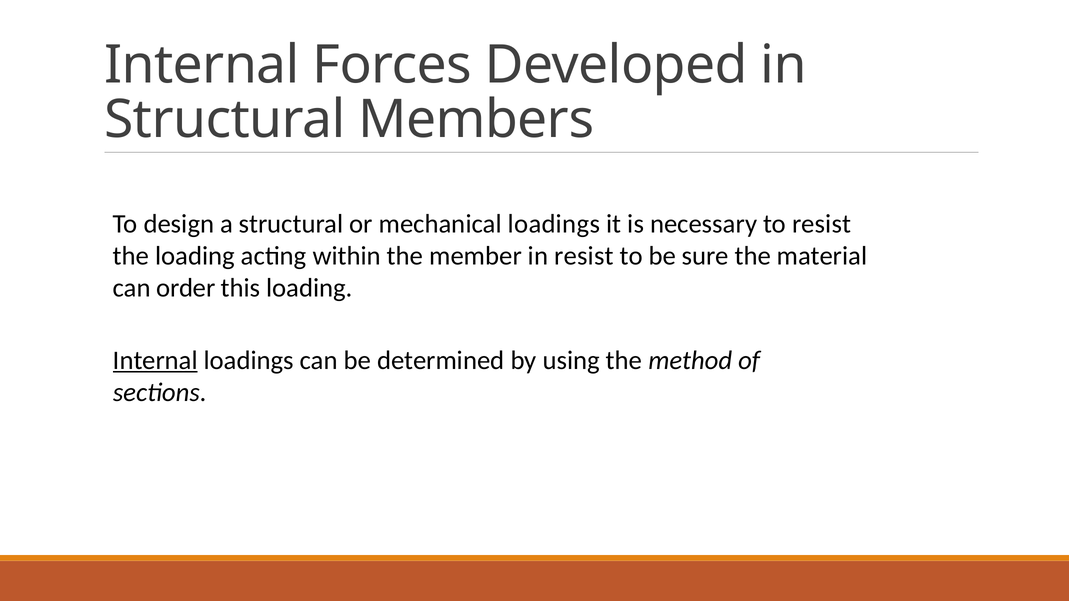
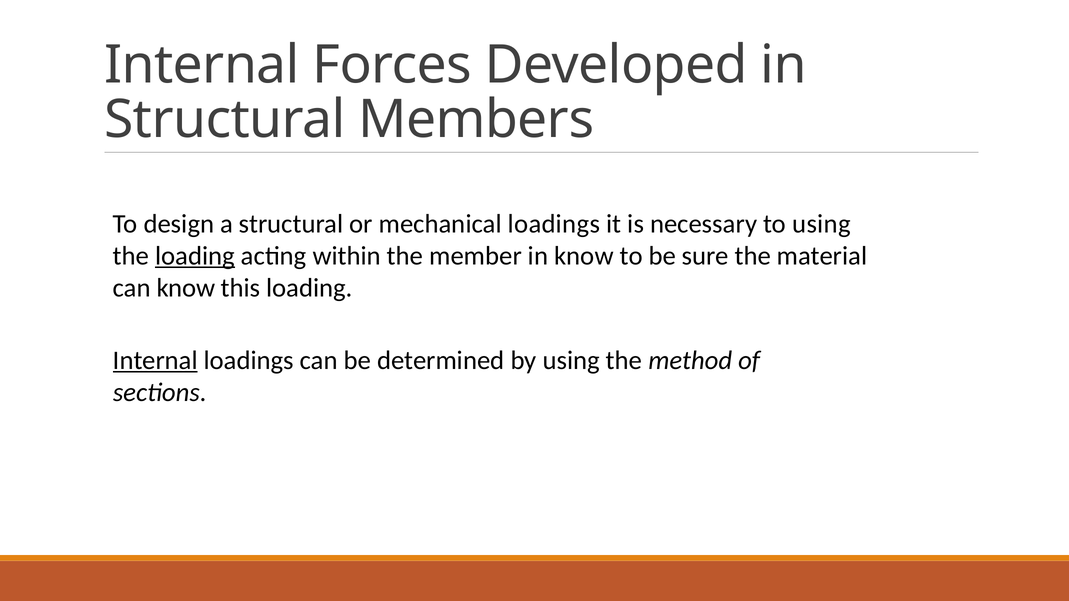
to resist: resist -> using
loading at (195, 256) underline: none -> present
in resist: resist -> know
can order: order -> know
